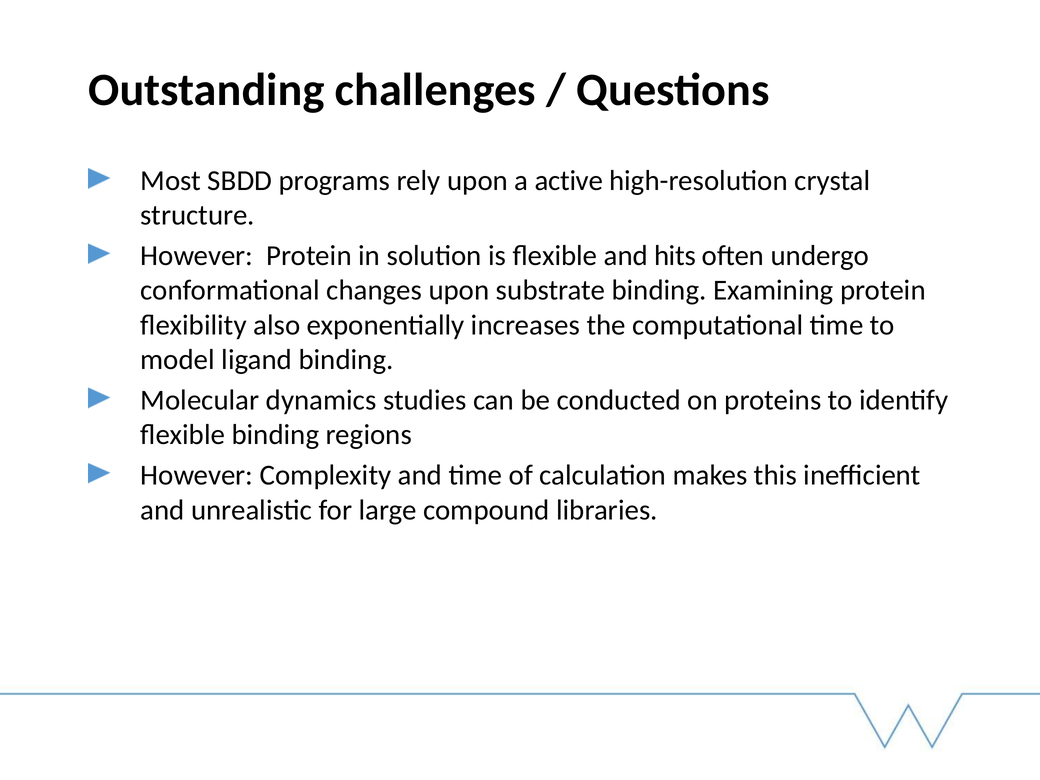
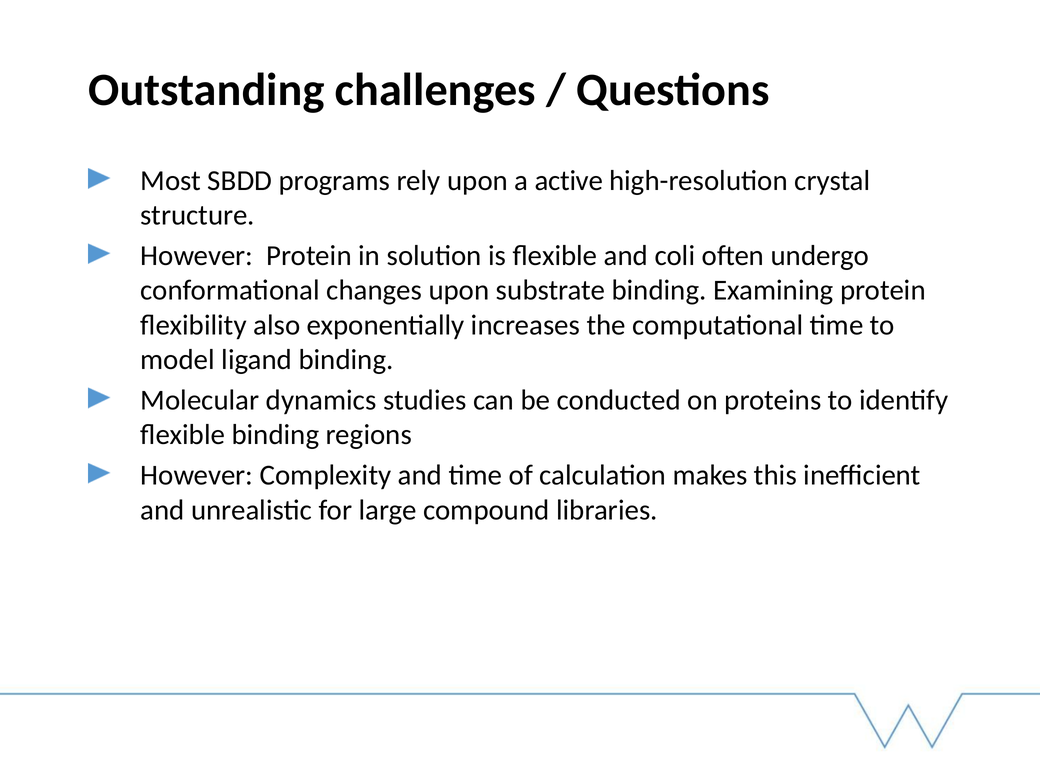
hits: hits -> coli
